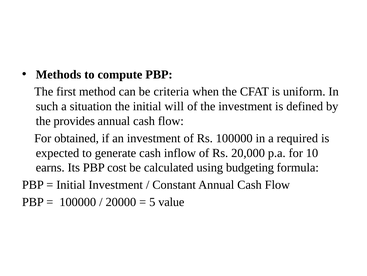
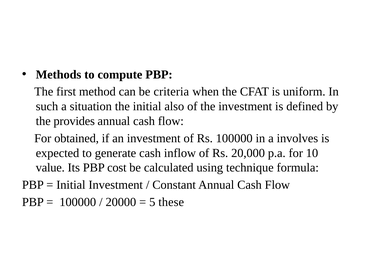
will: will -> also
required: required -> involves
earns: earns -> value
budgeting: budgeting -> technique
value: value -> these
